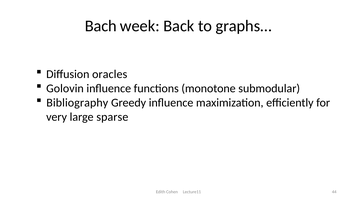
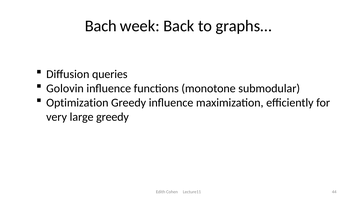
oracles: oracles -> queries
Bibliography: Bibliography -> Optimization
large sparse: sparse -> greedy
